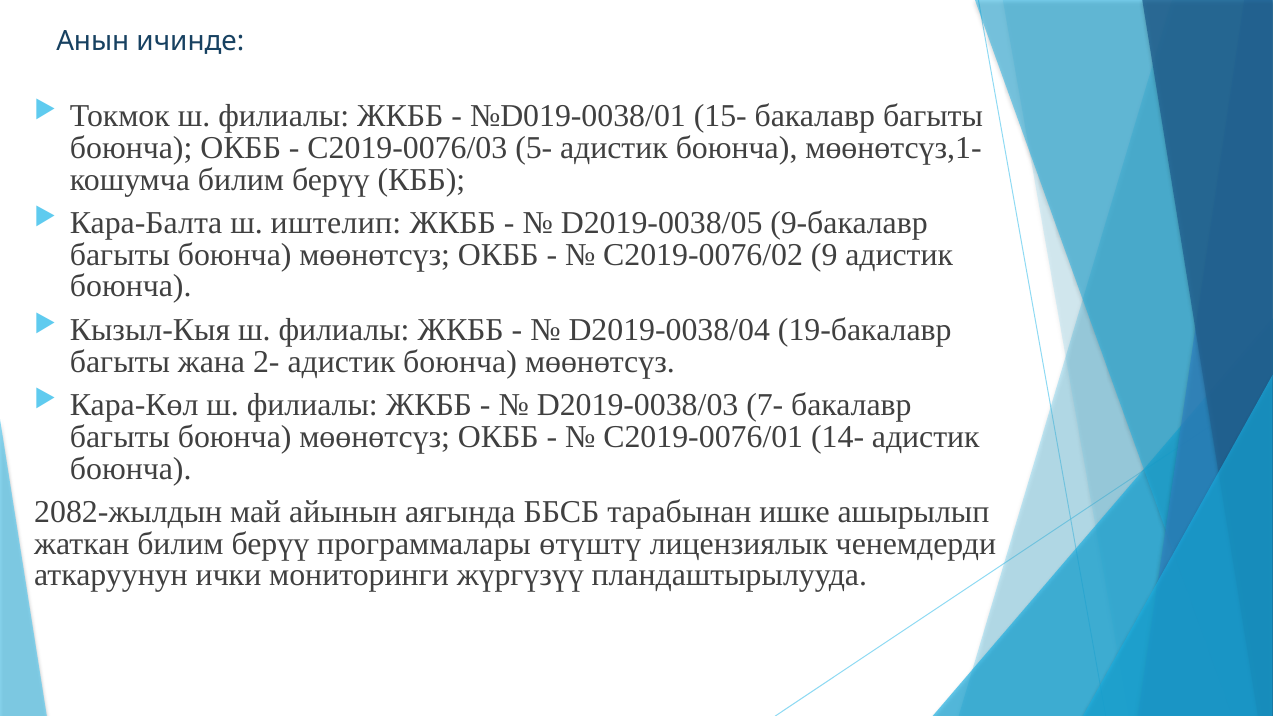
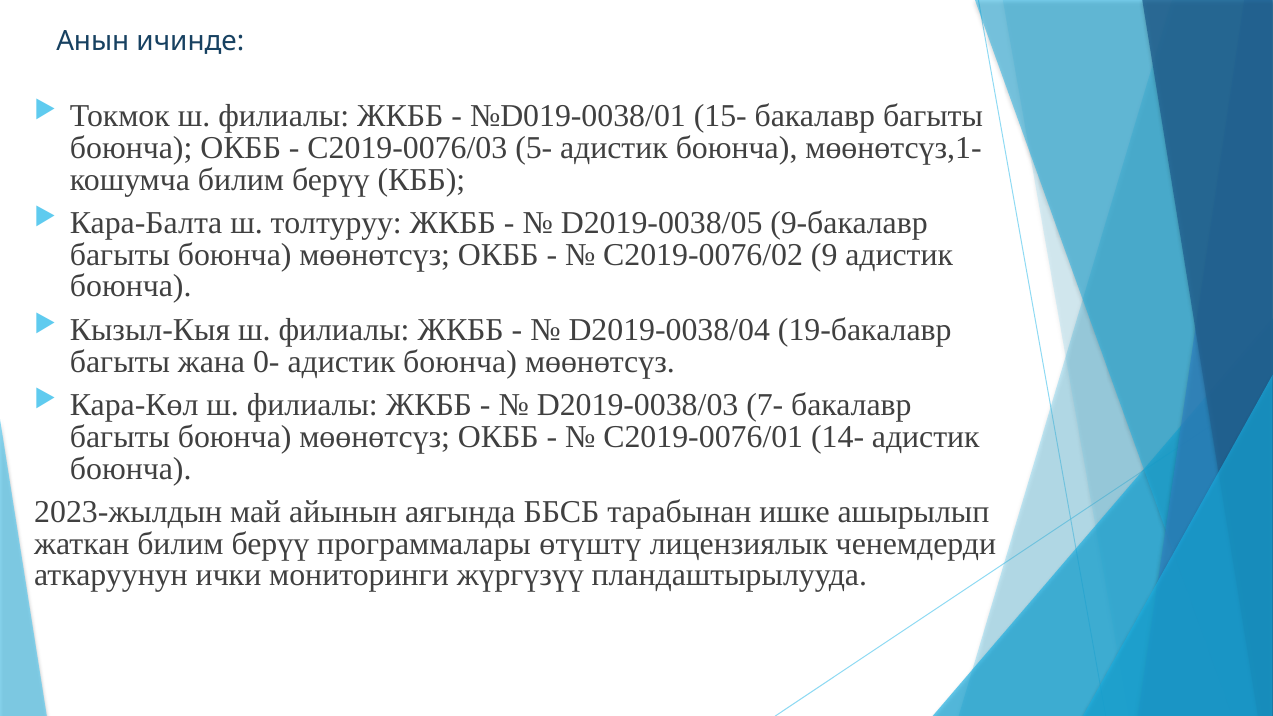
иштелип: иштелип -> толтуруу
2-: 2- -> 0-
2082-жылдын: 2082-жылдын -> 2023-жылдын
